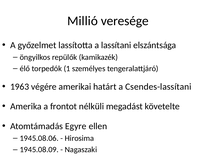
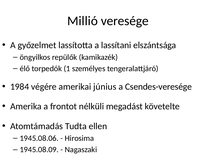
1963: 1963 -> 1984
határt: határt -> június
Csendes-lassítani: Csendes-lassítani -> Csendes-veresége
Egyre: Egyre -> Tudta
